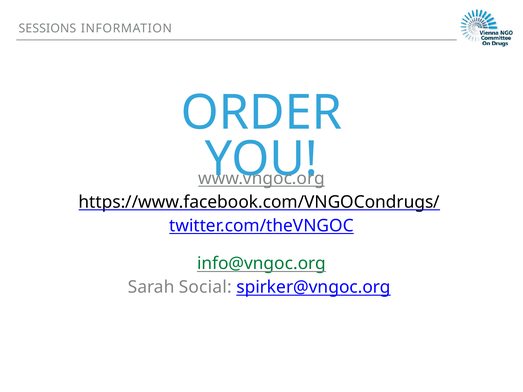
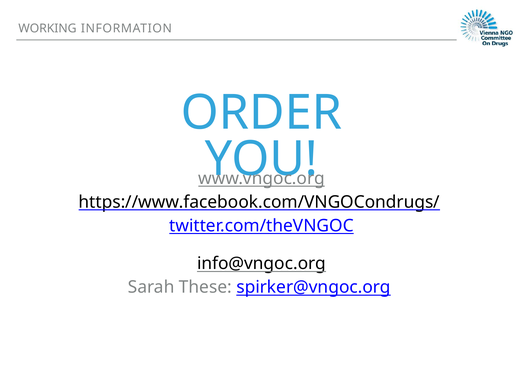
SESSIONS: SESSIONS -> WORKING
info@vngoc.org colour: green -> black
Social: Social -> These
